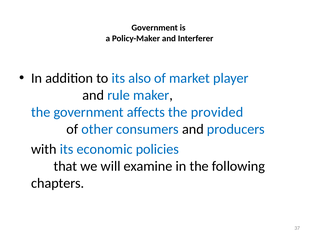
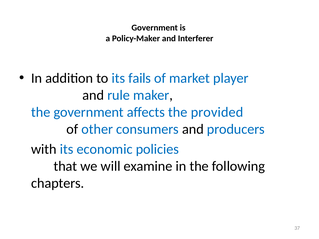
also: also -> fails
